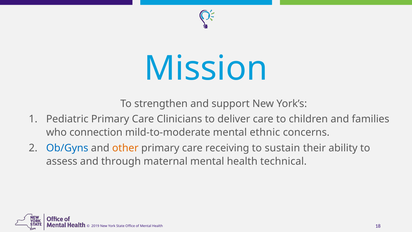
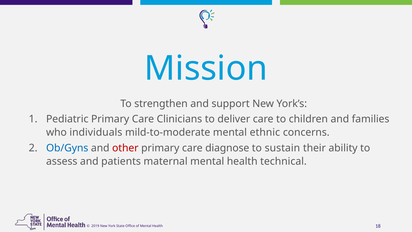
connection: connection -> individuals
other colour: orange -> red
receiving: receiving -> diagnose
through: through -> patients
